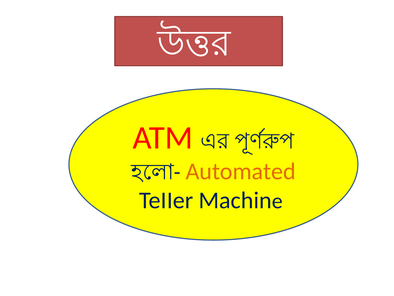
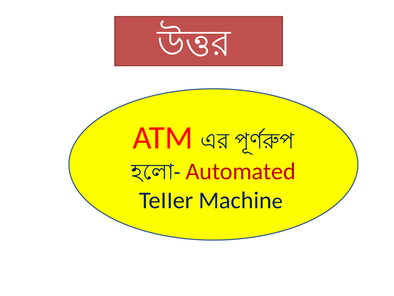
Automated colour: orange -> red
